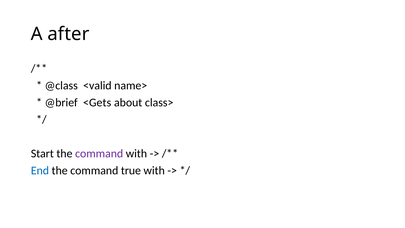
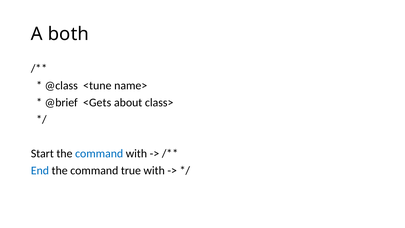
after: after -> both
<valid: <valid -> <tune
command at (99, 153) colour: purple -> blue
